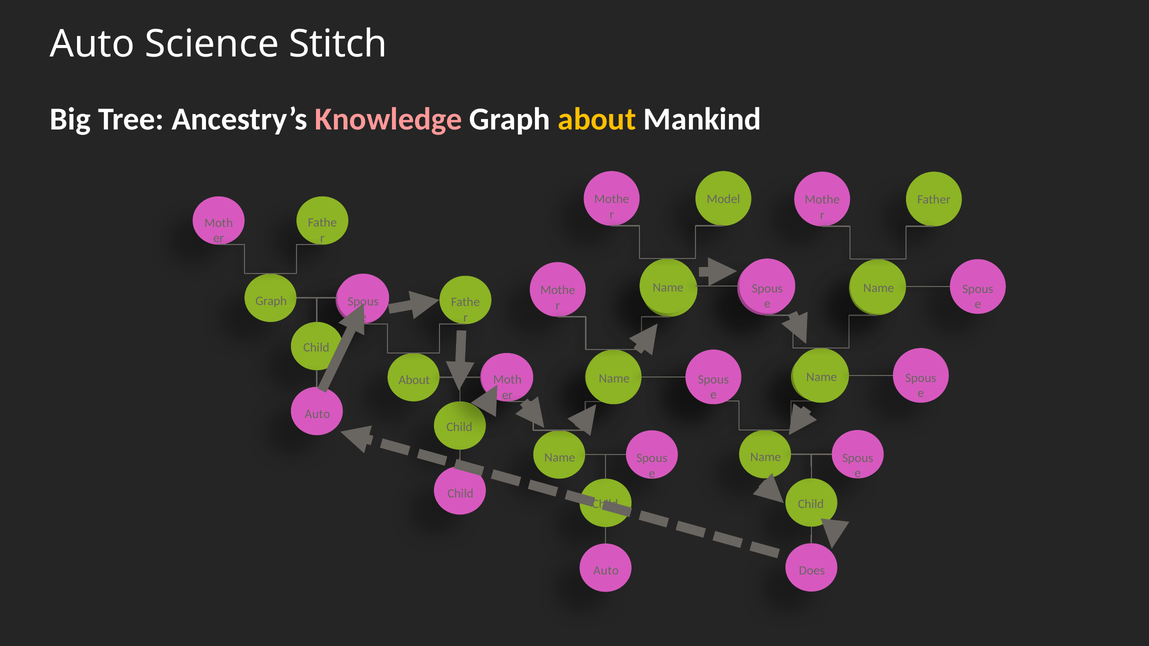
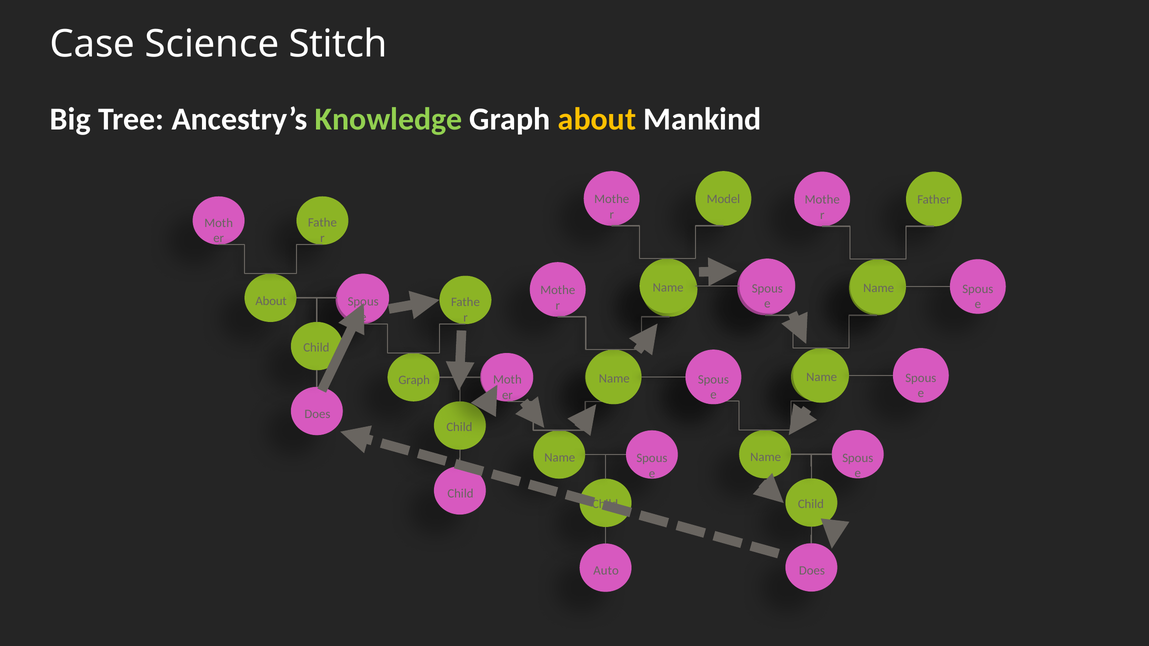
Auto at (92, 44): Auto -> Case
Knowledge colour: pink -> light green
Graph at (271, 301): Graph -> About
About at (414, 380): About -> Graph
Auto at (317, 414): Auto -> Does
